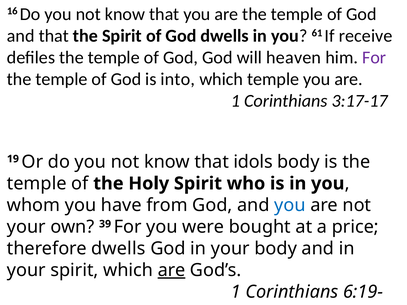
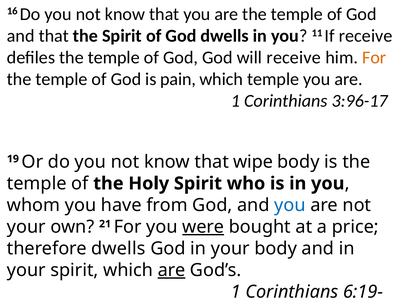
61: 61 -> 11
will heaven: heaven -> receive
For at (374, 58) colour: purple -> orange
into: into -> pain
3:17-17: 3:17-17 -> 3:96-17
idols: idols -> wipe
39: 39 -> 21
were underline: none -> present
